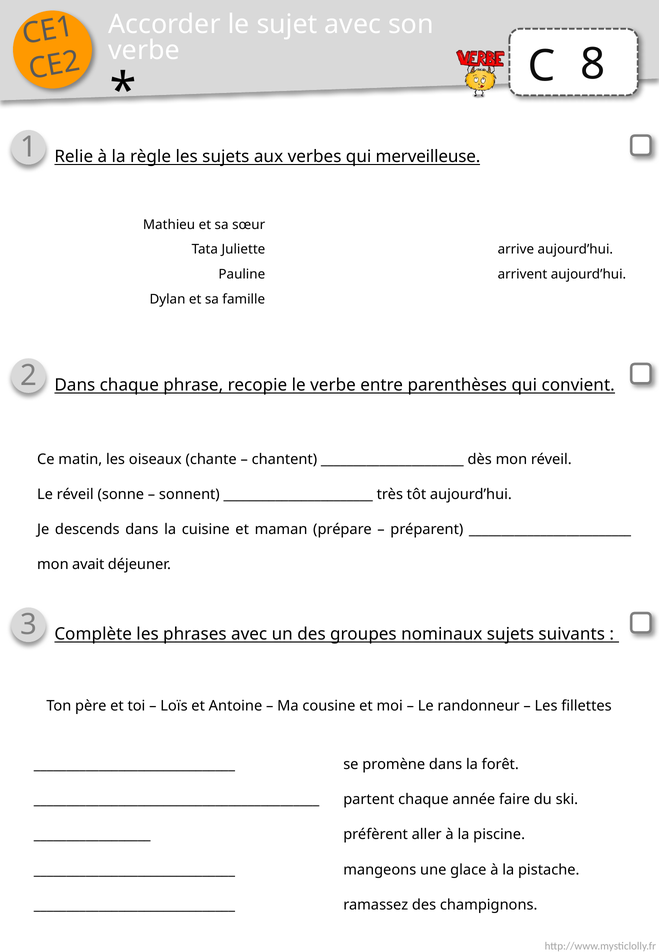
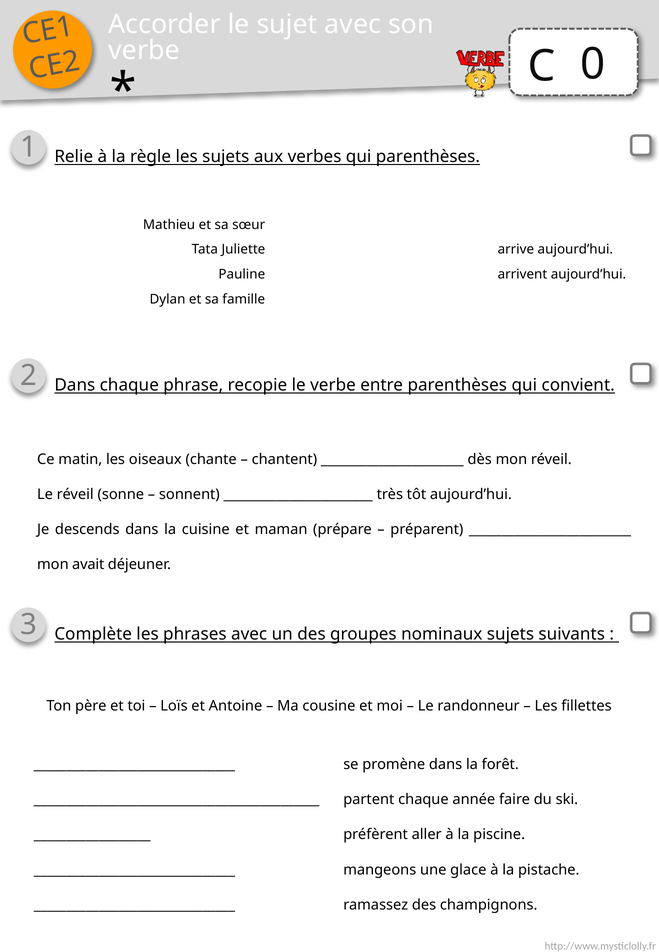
8: 8 -> 0
qui merveilleuse: merveilleuse -> parenthèses
